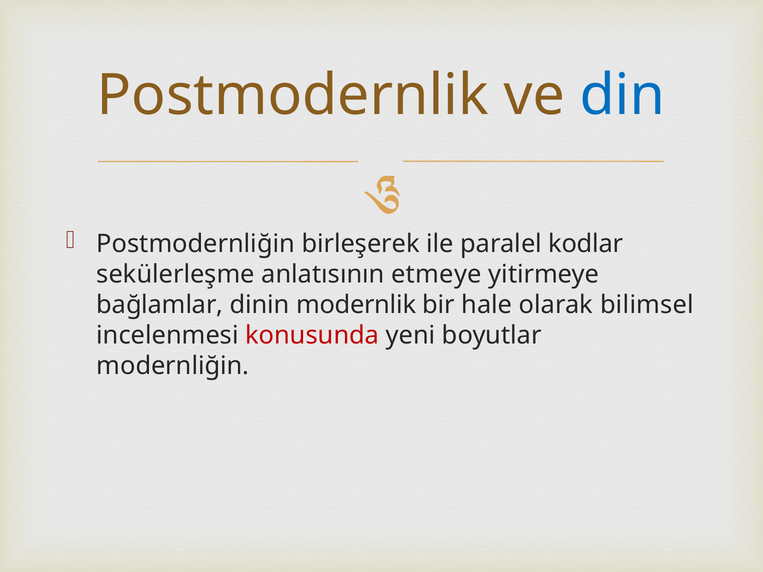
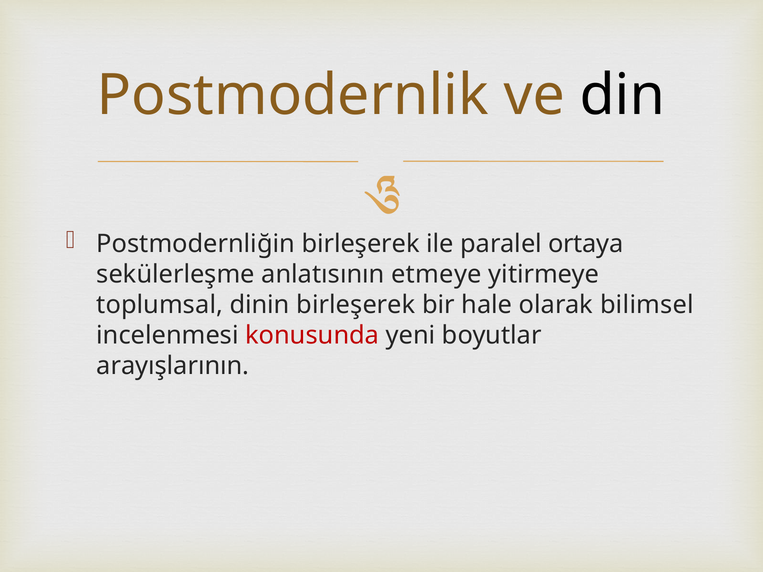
din colour: blue -> black
kodlar: kodlar -> ortaya
bağlamlar: bağlamlar -> toplumsal
dinin modernlik: modernlik -> birleşerek
modernliğin: modernliğin -> arayışlarının
